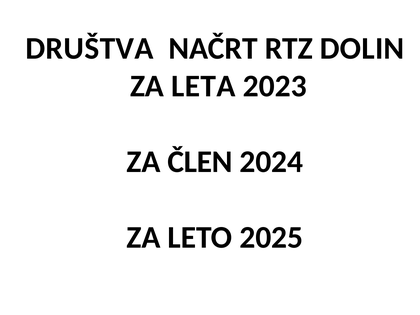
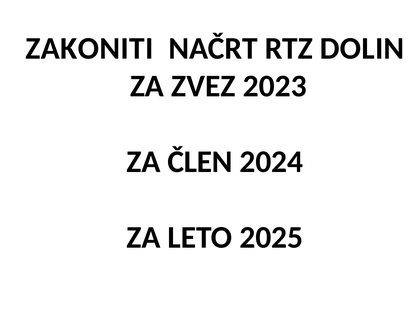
DRUŠTVA: DRUŠTVA -> ZAKONITI
LETA: LETA -> ZVEZ
